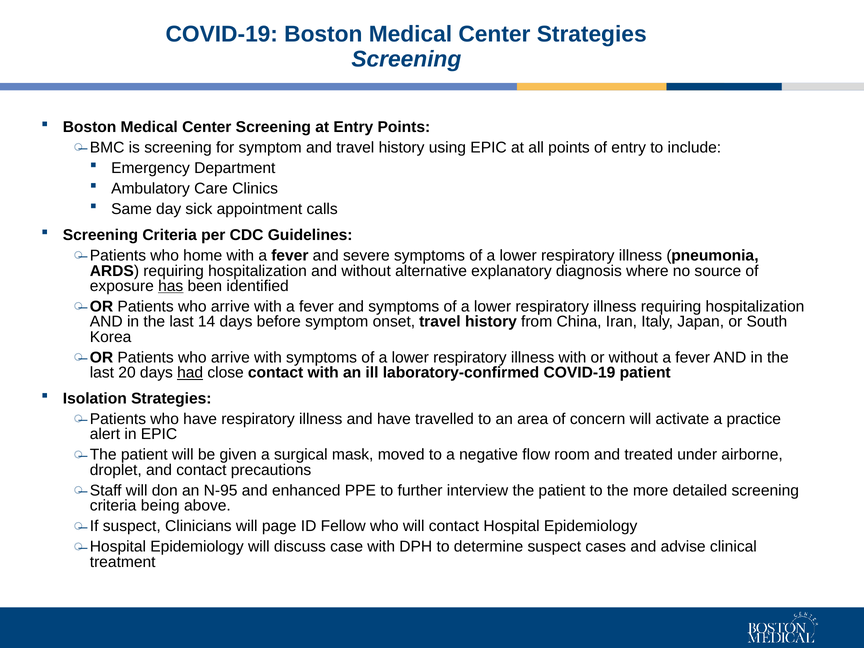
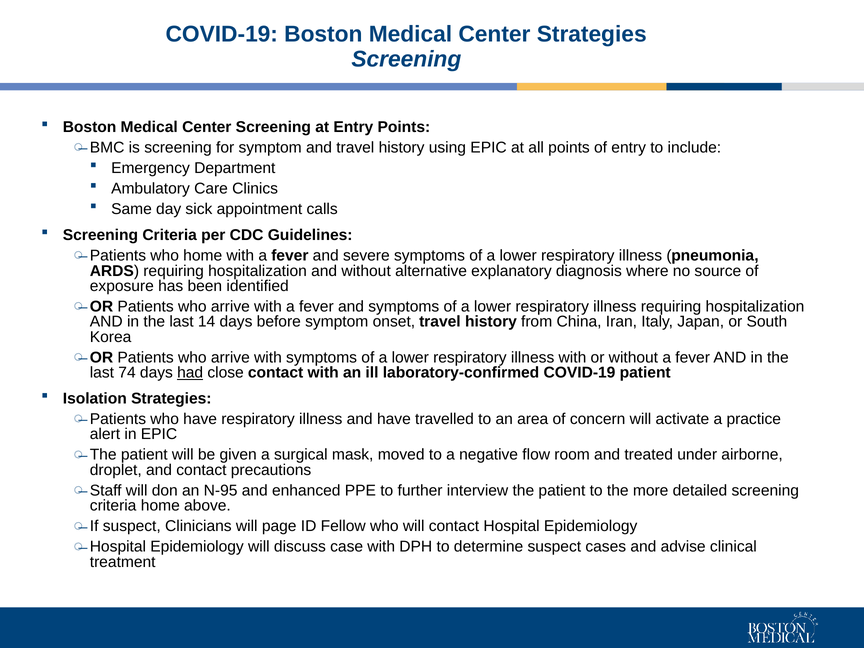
has underline: present -> none
20: 20 -> 74
criteria being: being -> home
